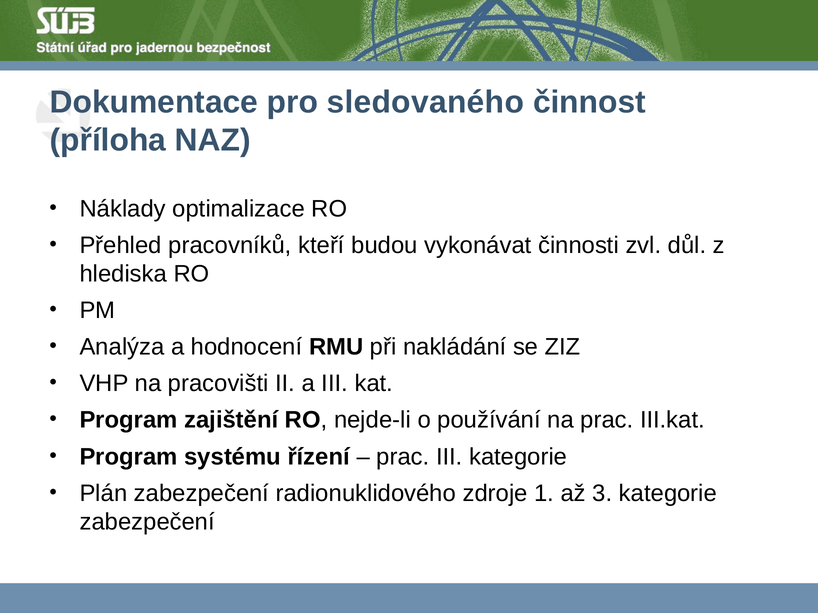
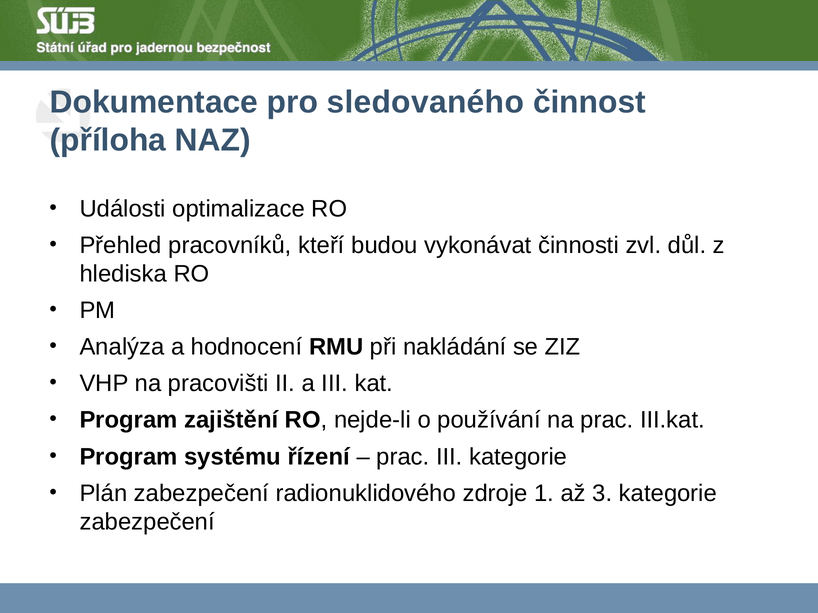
Náklady: Náklady -> Události
